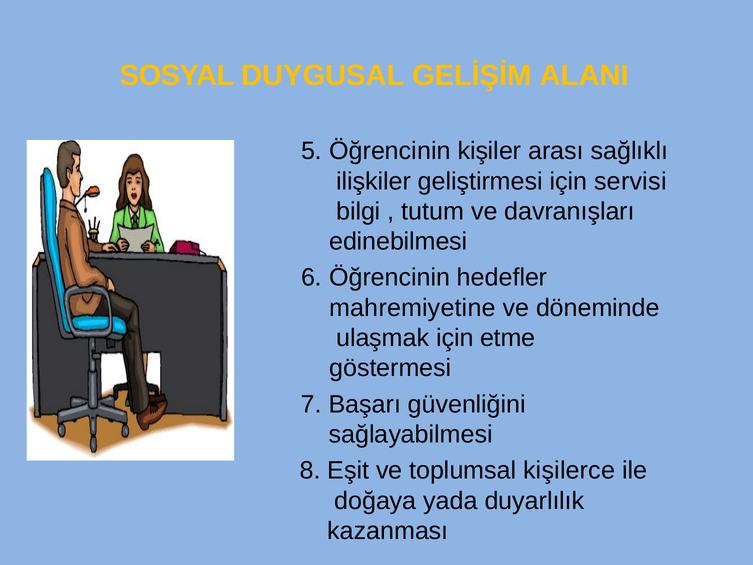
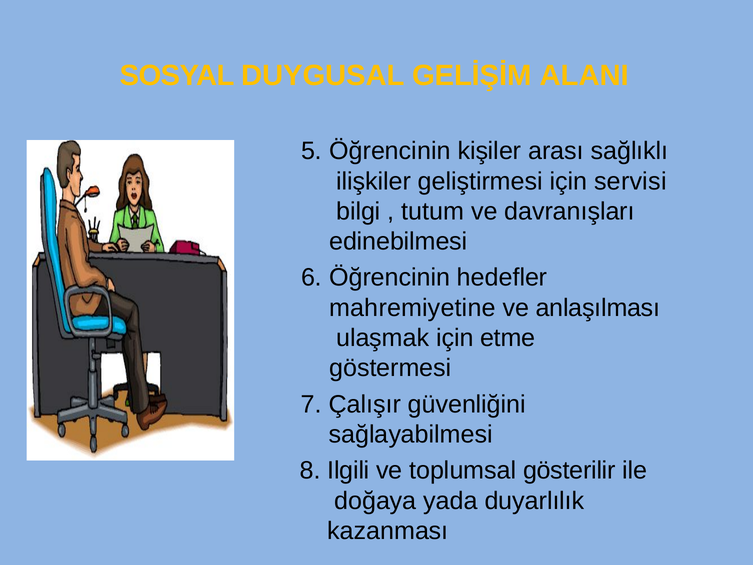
döneminde: döneminde -> anlaşılması
Başarı: Başarı -> Çalışır
Eşit: Eşit -> Ilgili
kişilerce: kişilerce -> gösterilir
